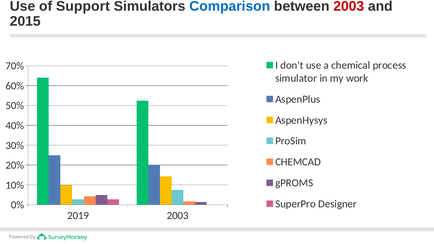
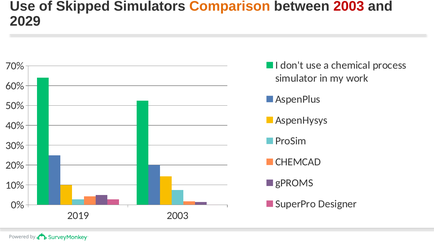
Support: Support -> Skipped
Comparison colour: blue -> orange
2015: 2015 -> 2029
